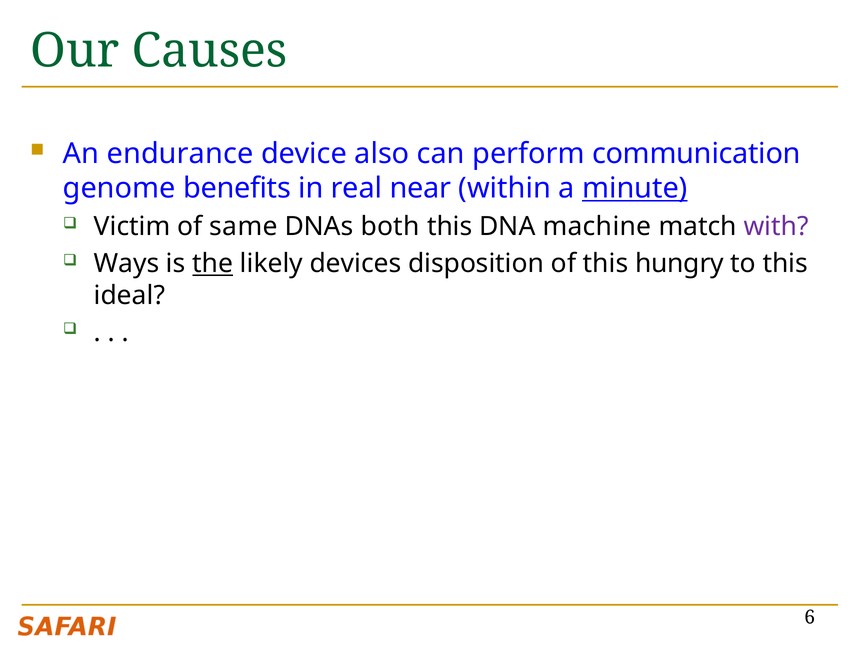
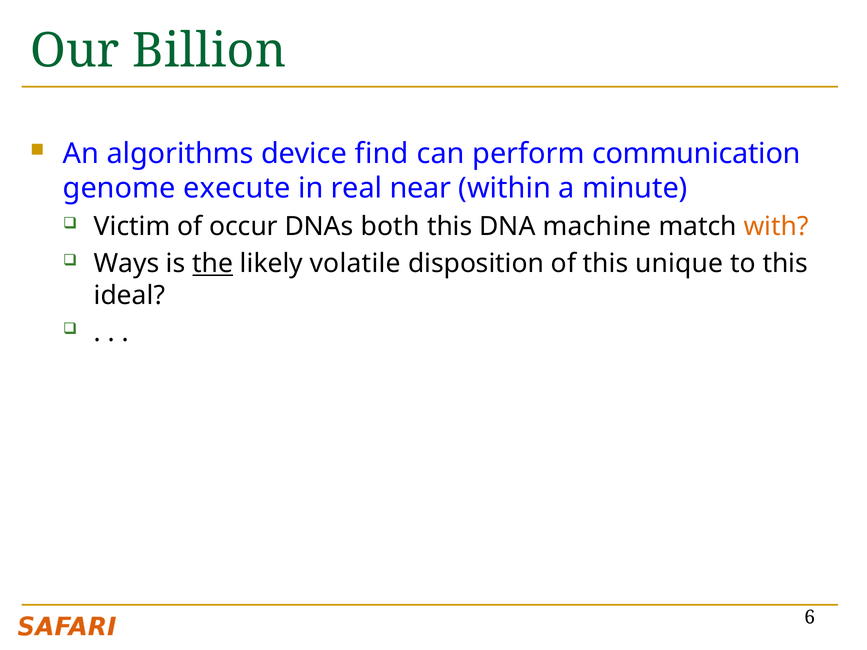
Causes: Causes -> Billion
endurance: endurance -> algorithms
also: also -> find
benefits: benefits -> execute
minute underline: present -> none
same: same -> occur
with colour: purple -> orange
devices: devices -> volatile
hungry: hungry -> unique
